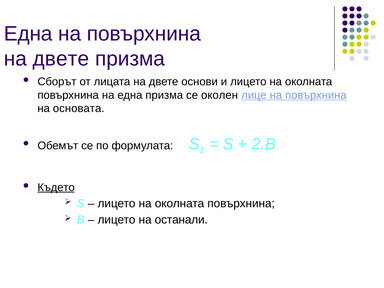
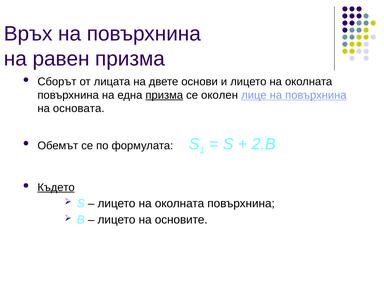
Една at (28, 34): Една -> Връх
двете at (61, 59): двете -> равен
призма at (164, 95) underline: none -> present
останали: останали -> основите
